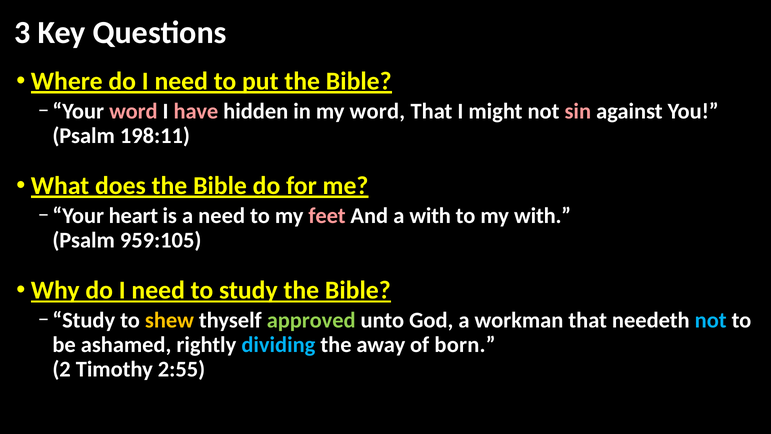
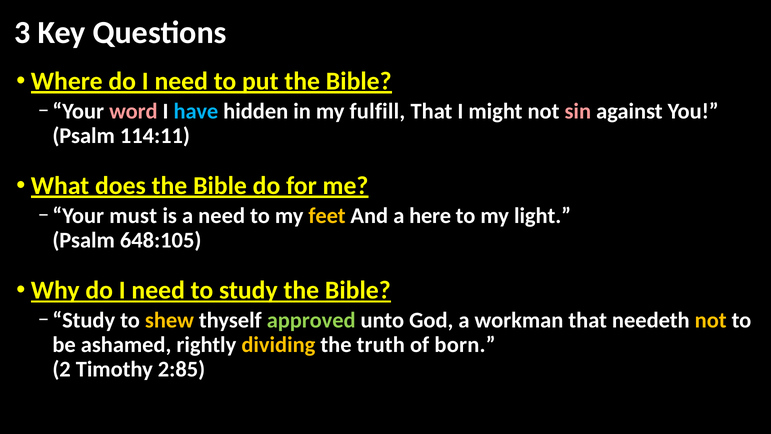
have colour: pink -> light blue
my word: word -> fulfill
198:11: 198:11 -> 114:11
heart: heart -> must
feet colour: pink -> yellow
a with: with -> here
my with: with -> light
959:105: 959:105 -> 648:105
not at (711, 320) colour: light blue -> yellow
dividing colour: light blue -> yellow
away: away -> truth
2:55: 2:55 -> 2:85
